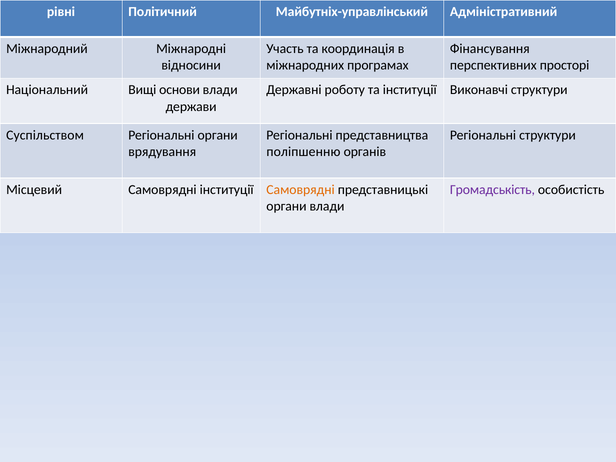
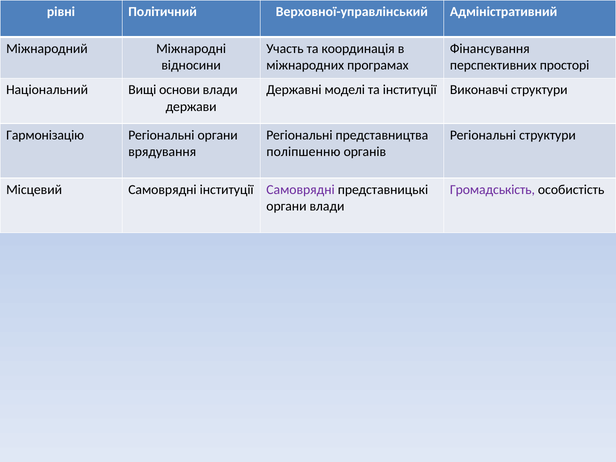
Майбутніх-управлінський: Майбутніх-управлінський -> Верховної-управлінський
роботу: роботу -> моделі
Суспільством: Суспільством -> Гармонізацію
Самоврядні at (301, 190) colour: orange -> purple
